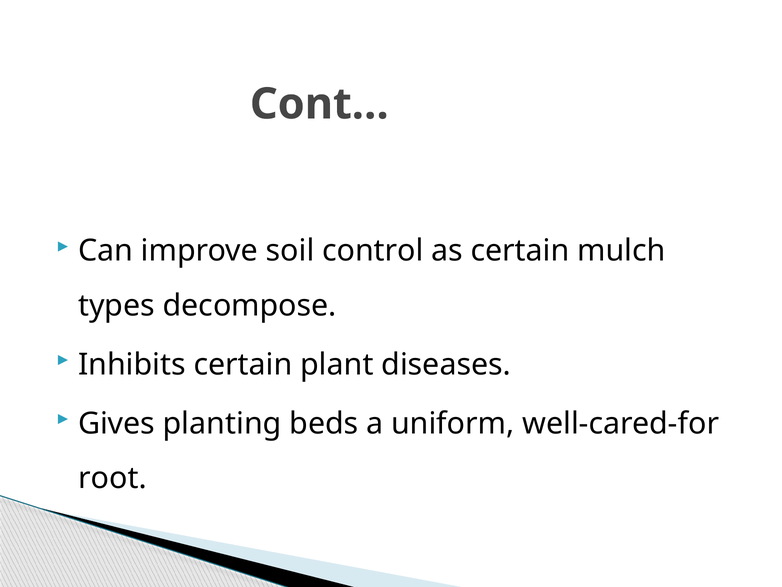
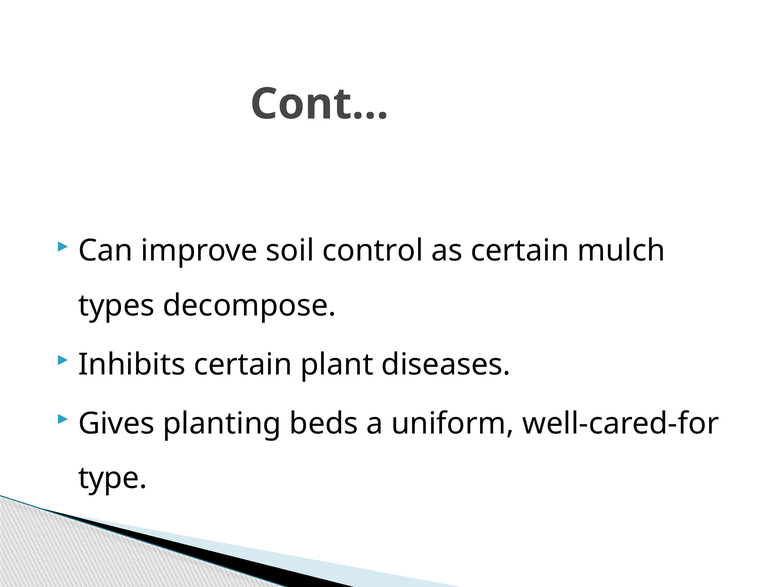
root: root -> type
